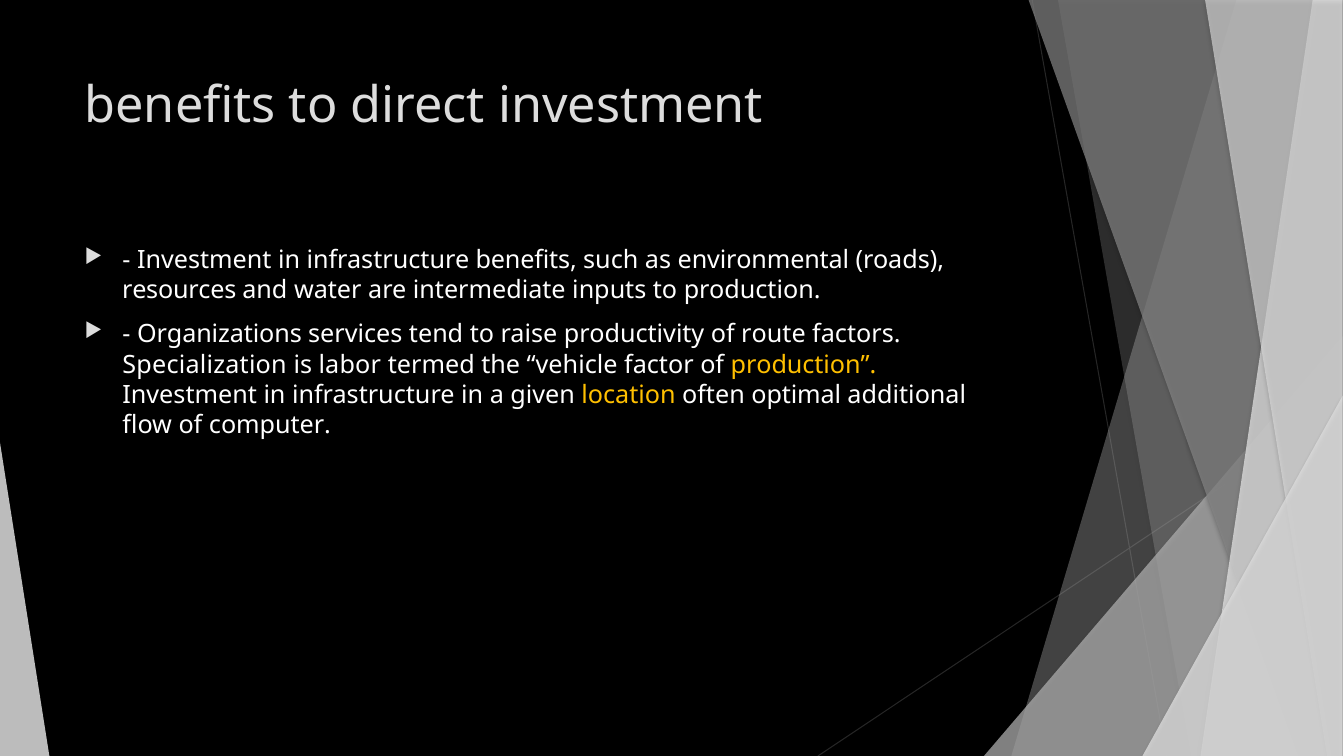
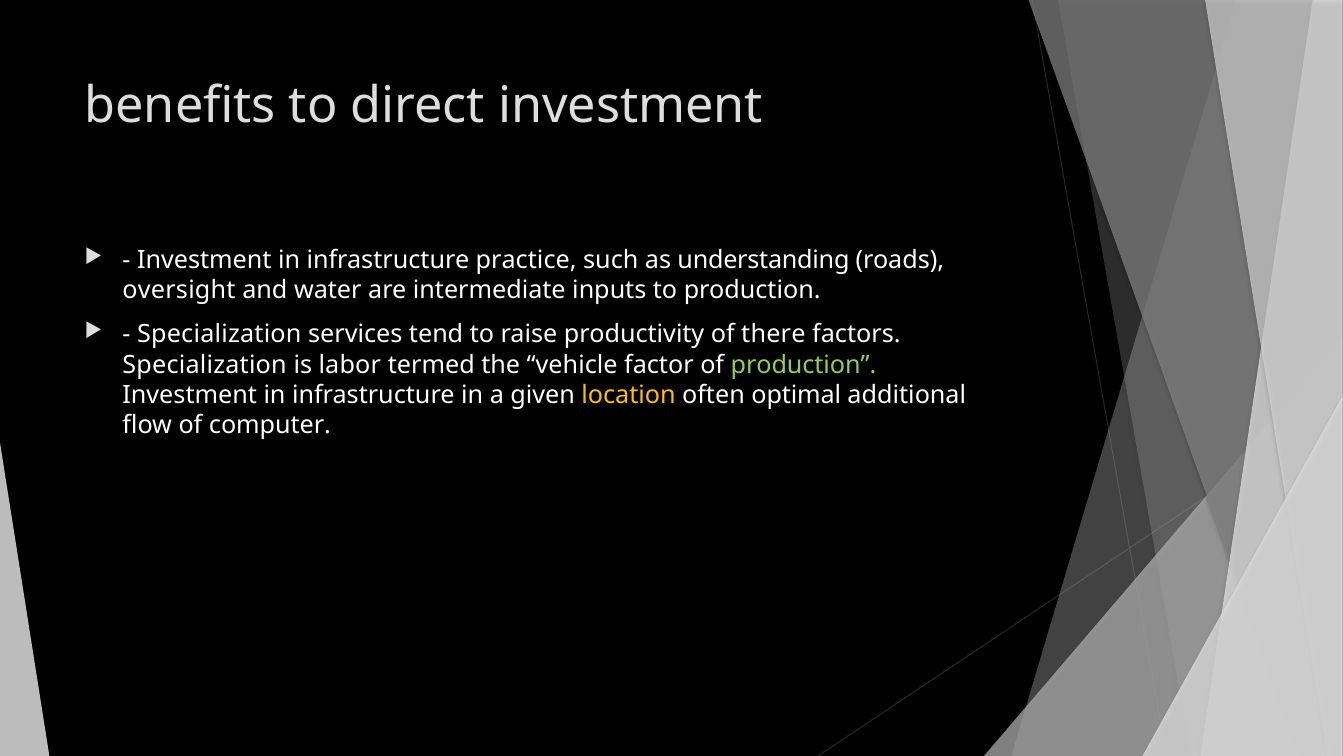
infrastructure benefits: benefits -> practice
environmental: environmental -> understanding
resources: resources -> oversight
Organizations at (219, 334): Organizations -> Specialization
route: route -> there
production at (803, 365) colour: yellow -> light green
